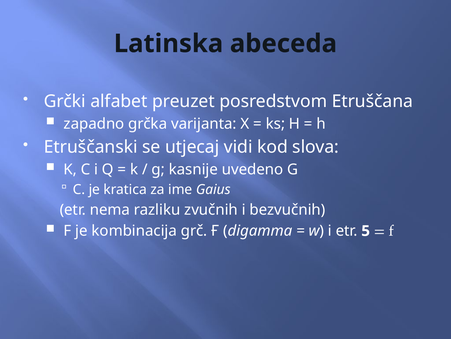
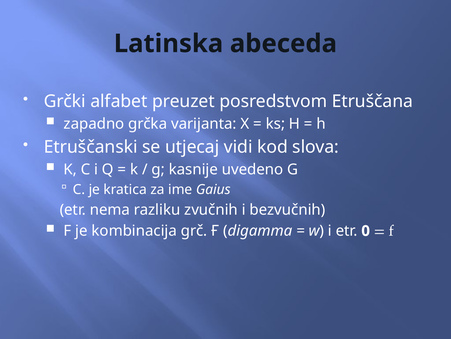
5: 5 -> 0
